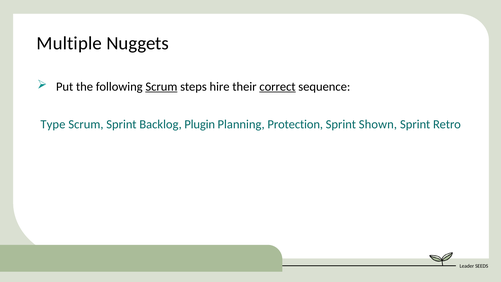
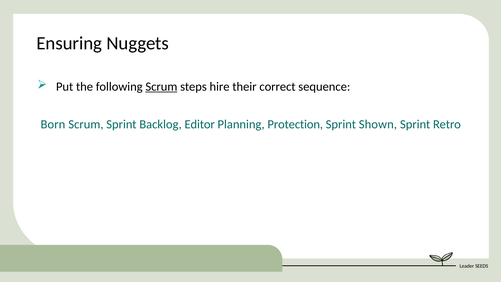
Multiple: Multiple -> Ensuring
correct underline: present -> none
Type: Type -> Born
Plugin: Plugin -> Editor
